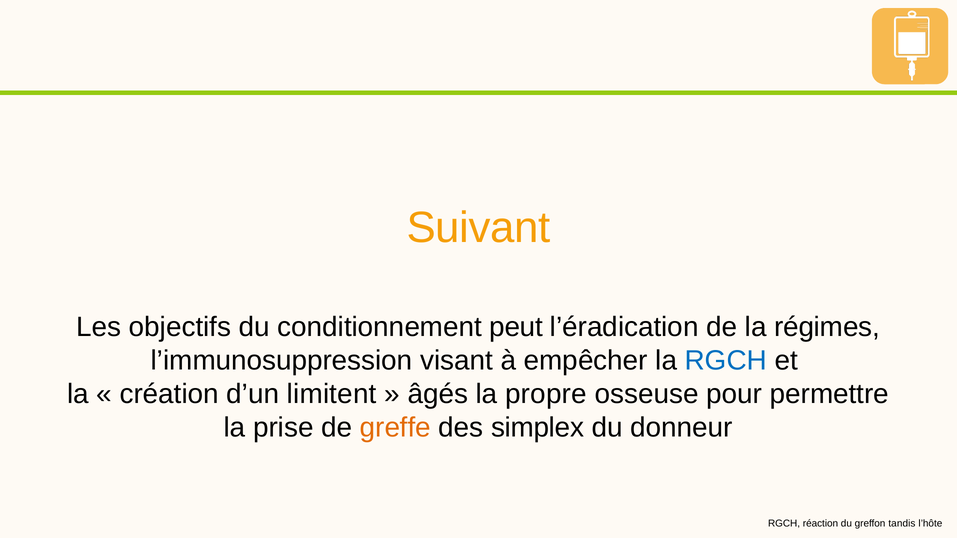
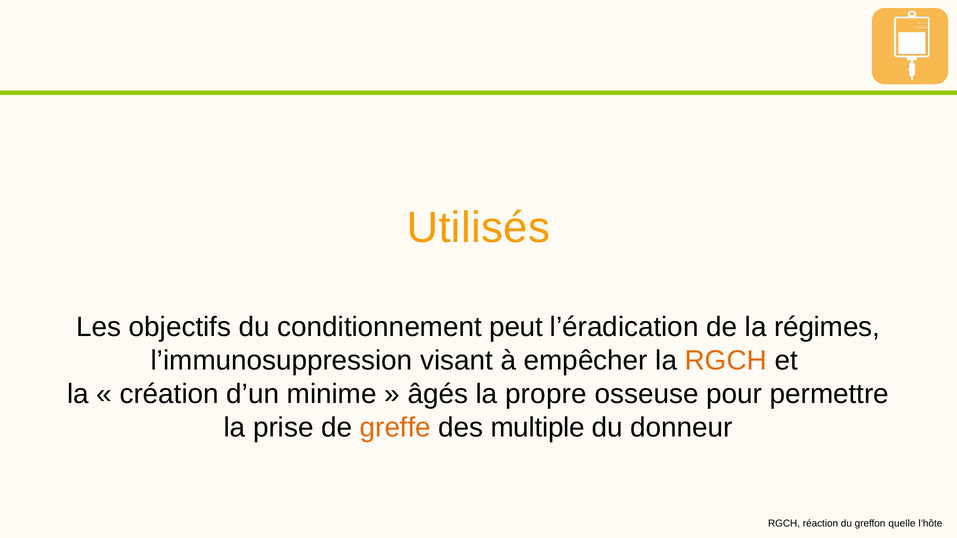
Suivant: Suivant -> Utilisés
RGCH at (726, 361) colour: blue -> orange
limitent: limitent -> minime
simplex: simplex -> multiple
tandis: tandis -> quelle
